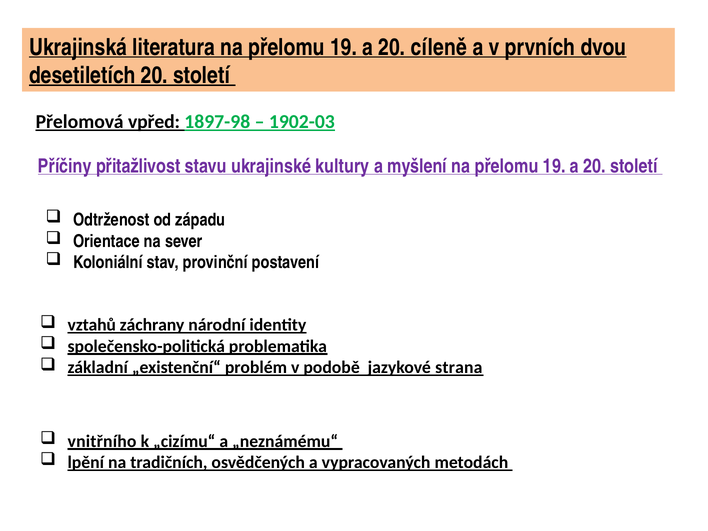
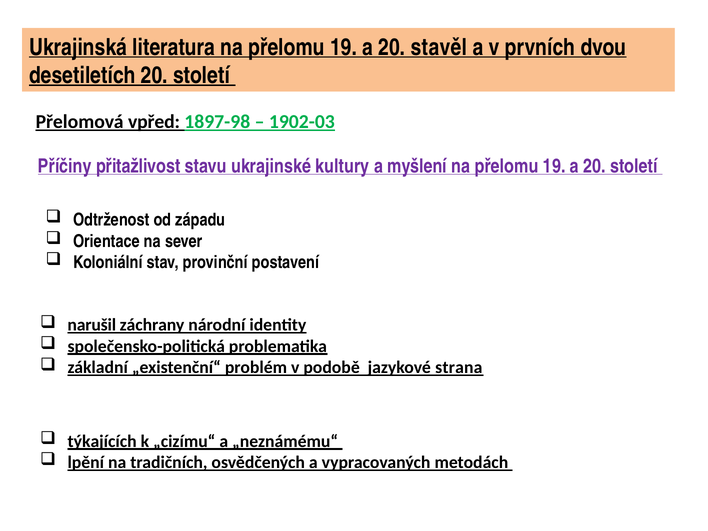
cíleně: cíleně -> stavěl
vztahů: vztahů -> narušil
vnitřního: vnitřního -> týkajících
